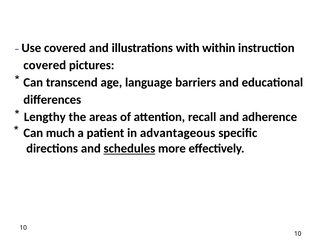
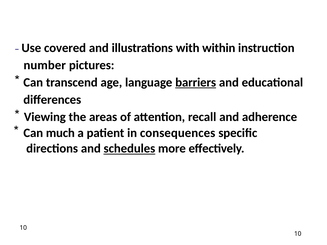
covered at (45, 65): covered -> number
barriers underline: none -> present
Lengthy: Lengthy -> Viewing
advantageous: advantageous -> consequences
